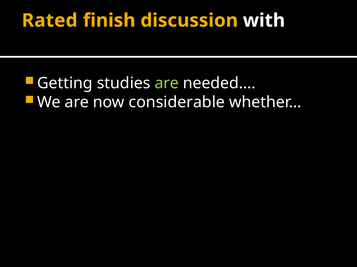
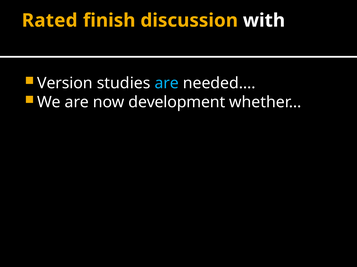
Getting: Getting -> Version
are at (167, 84) colour: light green -> light blue
considerable: considerable -> development
